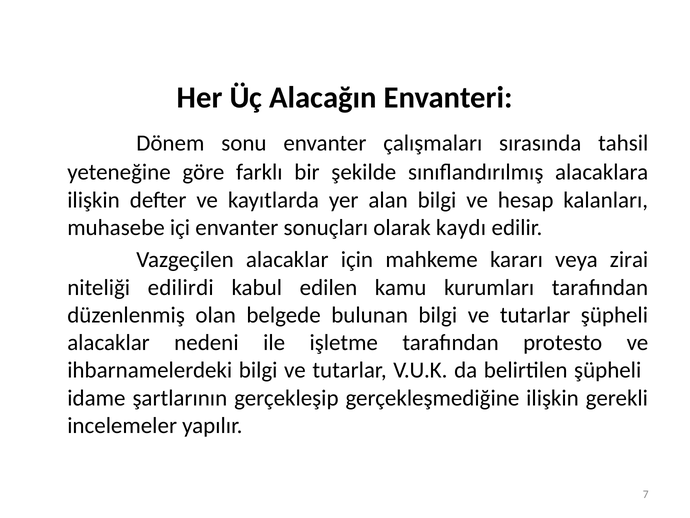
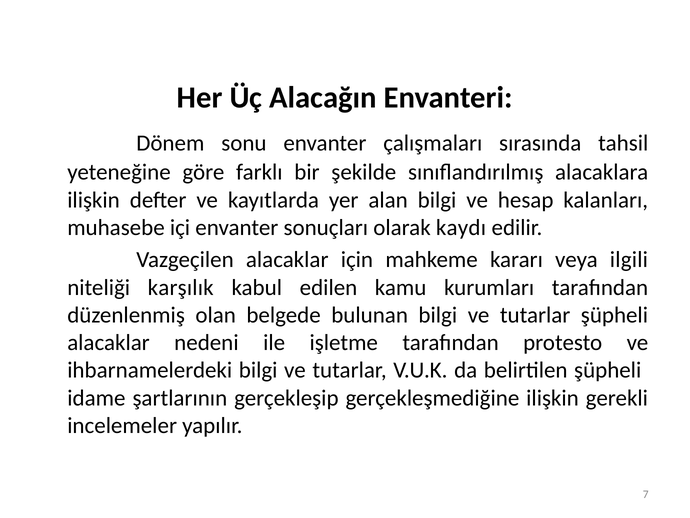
zirai: zirai -> ilgili
edilirdi: edilirdi -> karşılık
